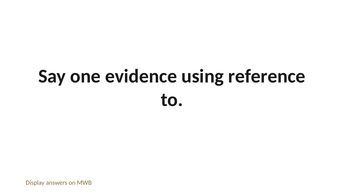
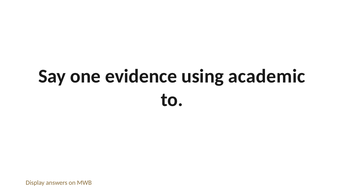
reference: reference -> academic
